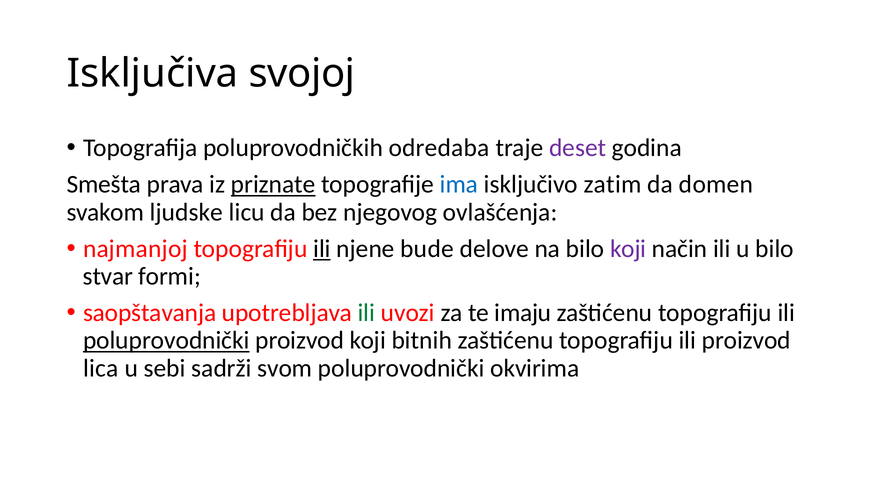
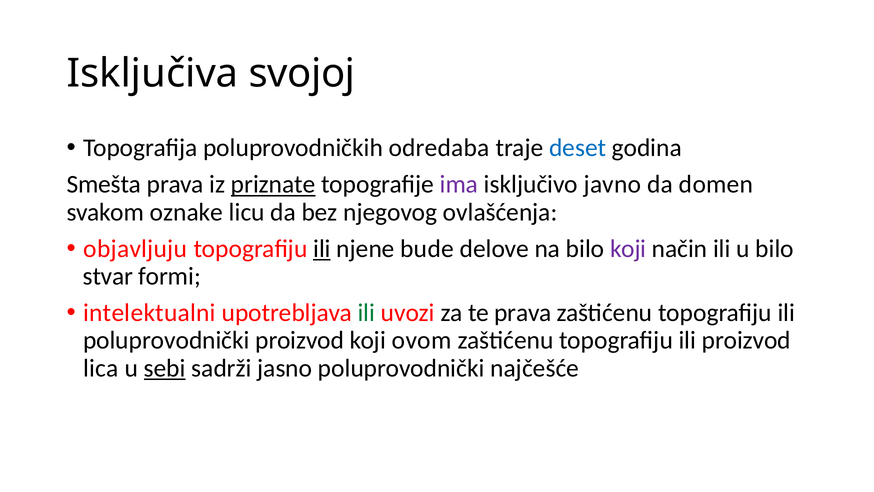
deset colour: purple -> blue
ima colour: blue -> purple
zatim: zatim -> javno
ljudske: ljudske -> oznake
najmanjoj: najmanjoj -> objavljuju
saopštavanja: saopštavanja -> intelektualni
te imaju: imaju -> prava
poluprovodnički at (166, 340) underline: present -> none
bitnih: bitnih -> ovom
sebi underline: none -> present
svom: svom -> jasno
okvirima: okvirima -> najčešće
